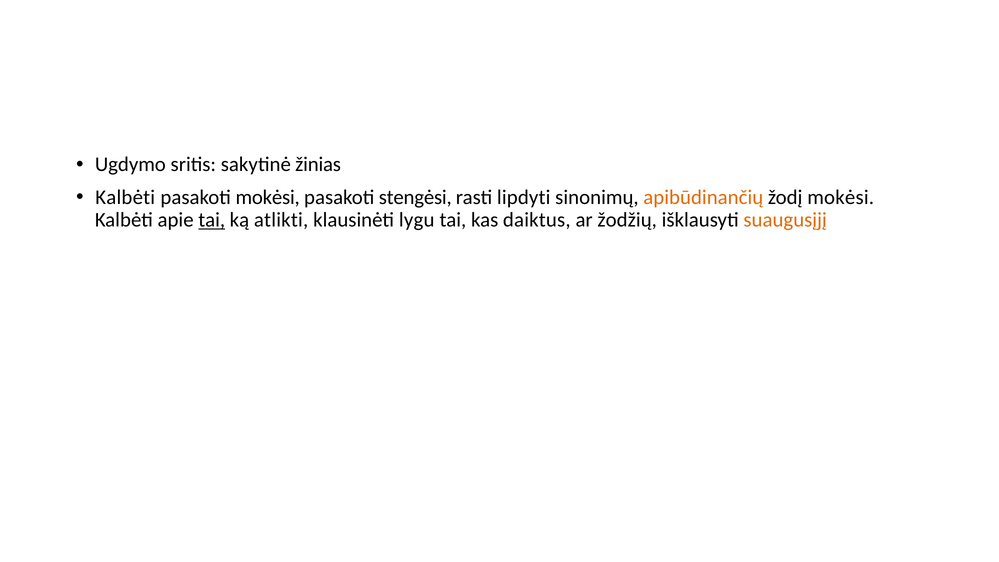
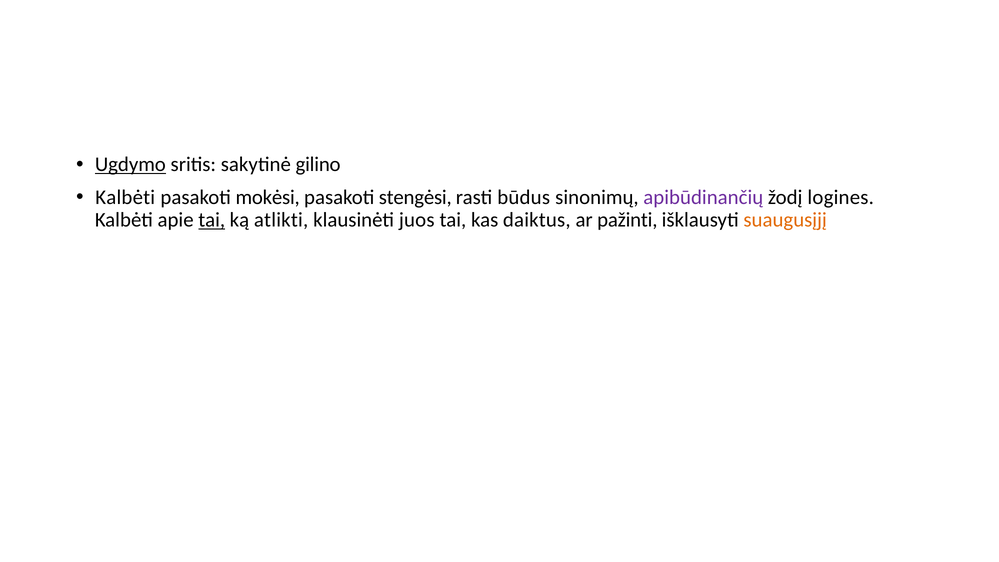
Ugdymo underline: none -> present
žinias: žinias -> gilino
lipdyti: lipdyti -> būdus
apibūdinančių colour: orange -> purple
žodį mokėsi: mokėsi -> logines
lygu: lygu -> juos
žodžių: žodžių -> pažinti
